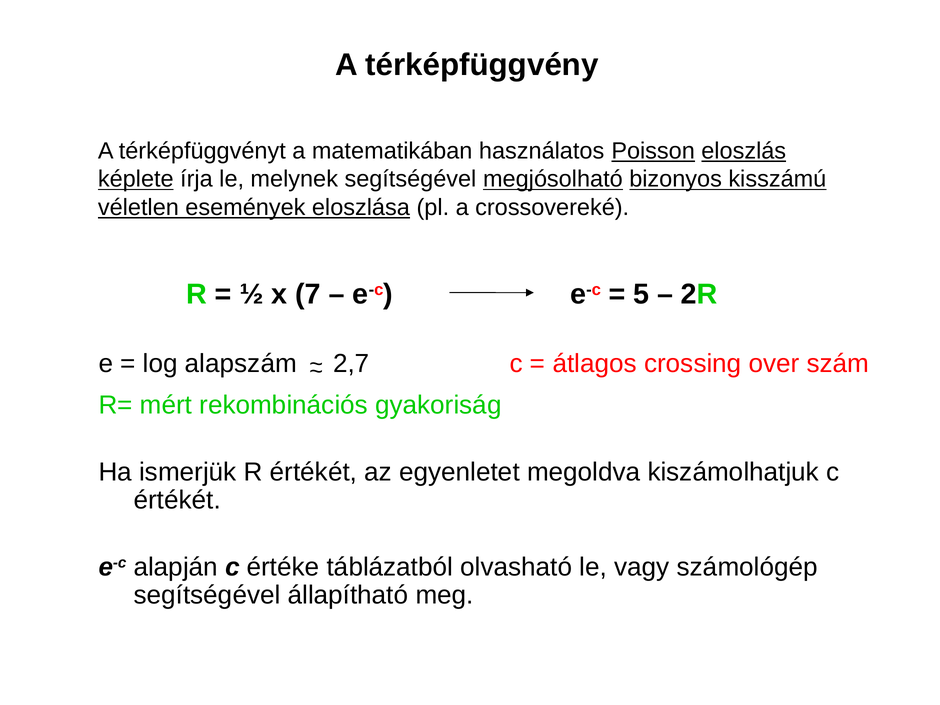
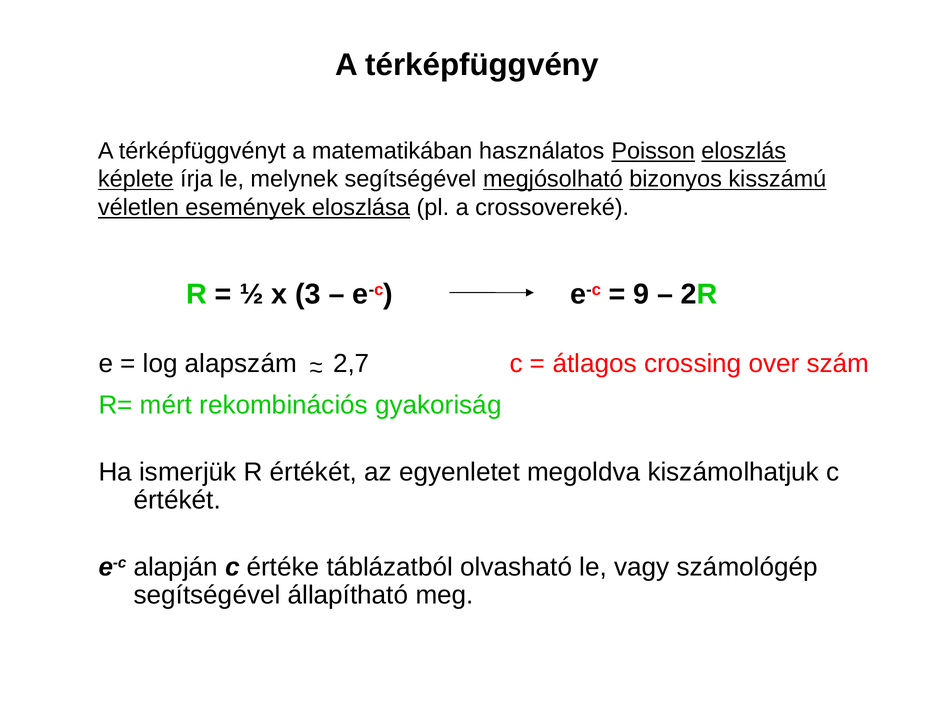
7: 7 -> 3
5: 5 -> 9
